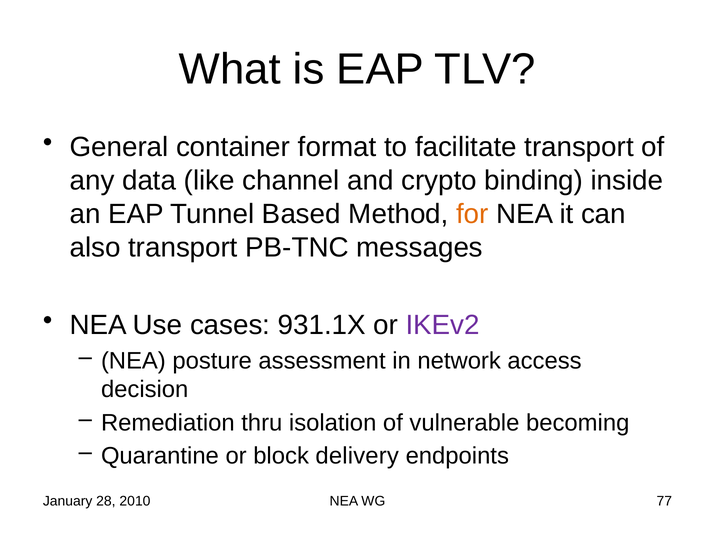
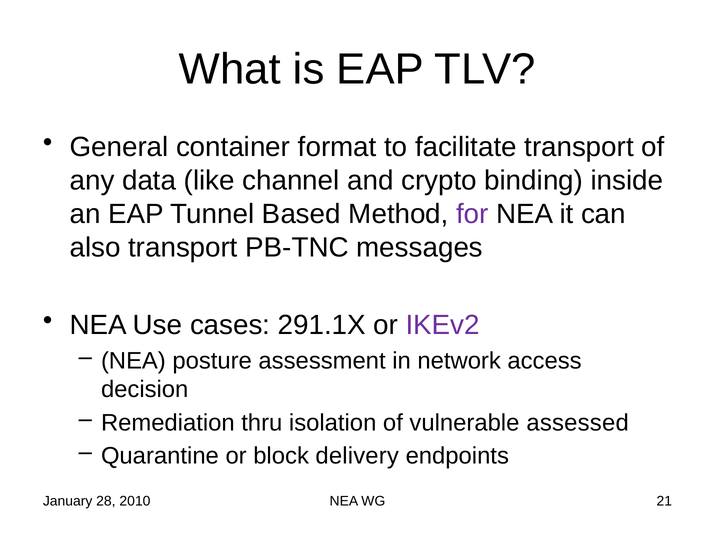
for colour: orange -> purple
931.1X: 931.1X -> 291.1X
becoming: becoming -> assessed
77: 77 -> 21
